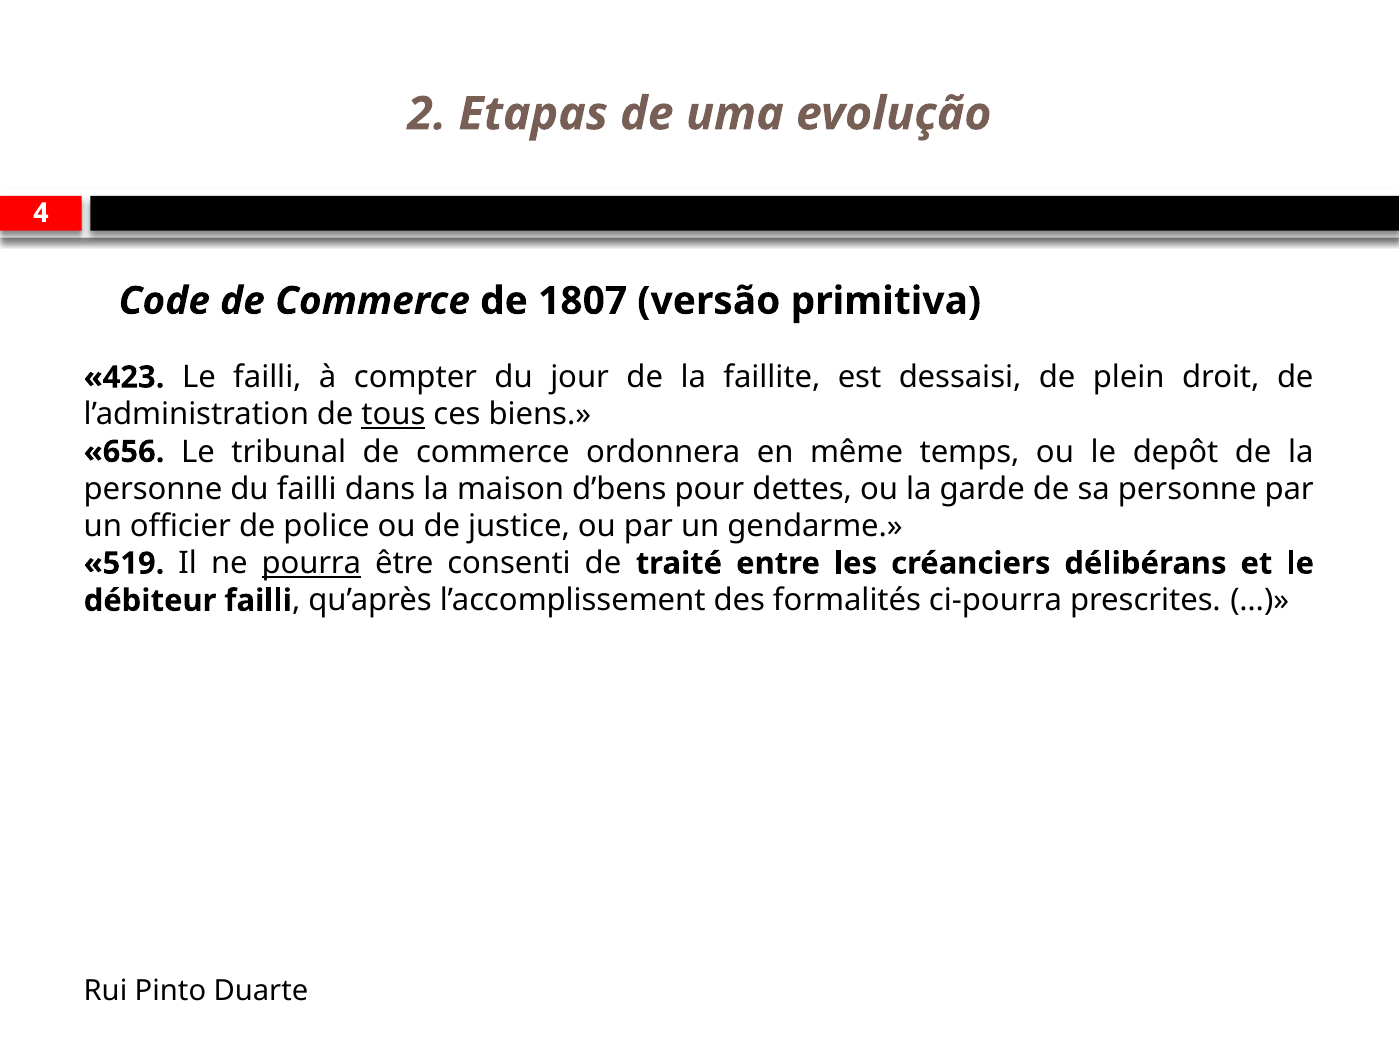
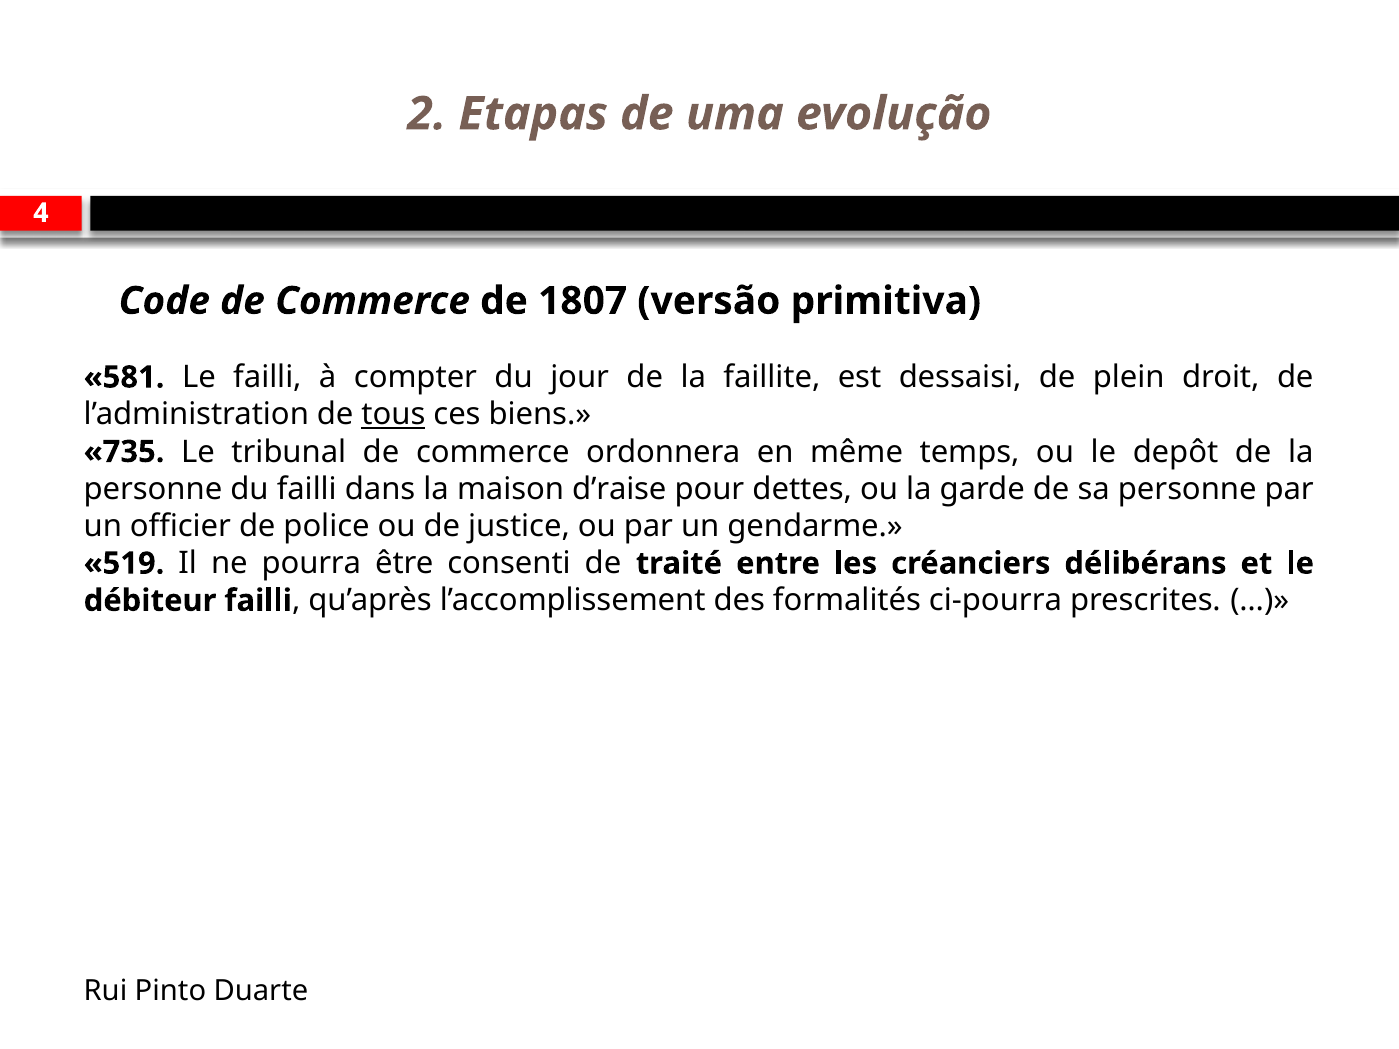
423: 423 -> 581
656: 656 -> 735
d’bens: d’bens -> d’raise
pourra underline: present -> none
